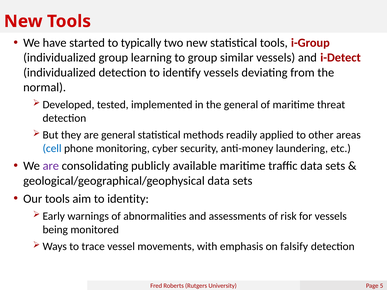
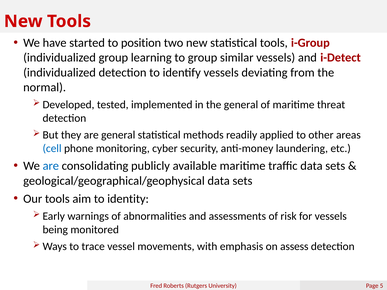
typically: typically -> position
are at (51, 166) colour: purple -> blue
falsify: falsify -> assess
